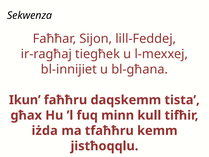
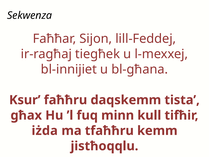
Ikun: Ikun -> Ksur
